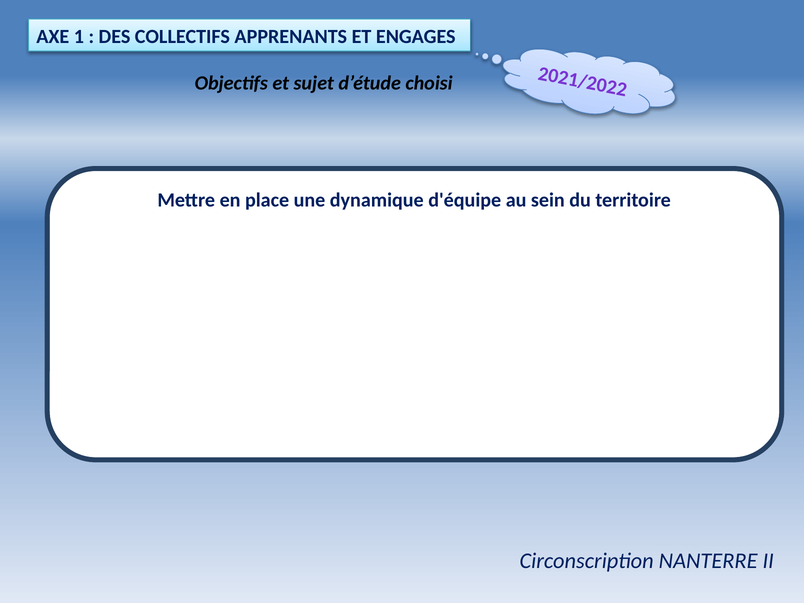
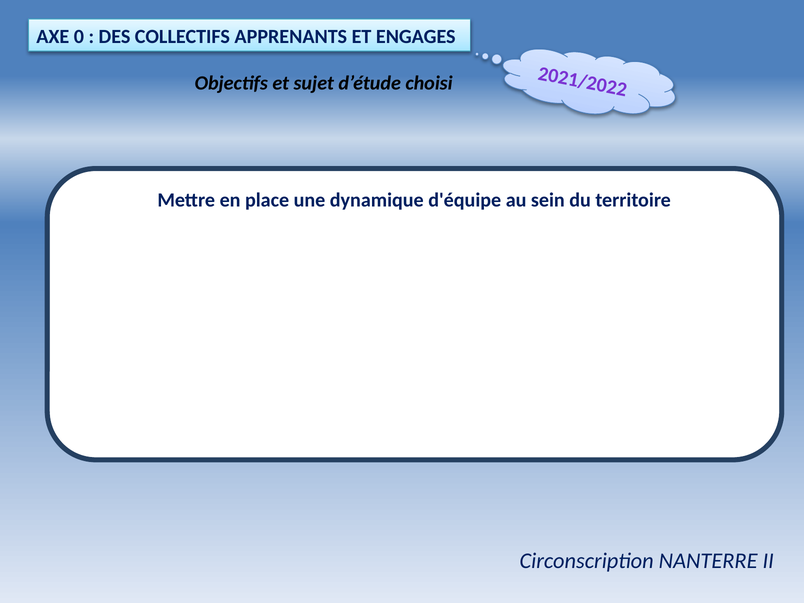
1: 1 -> 0
